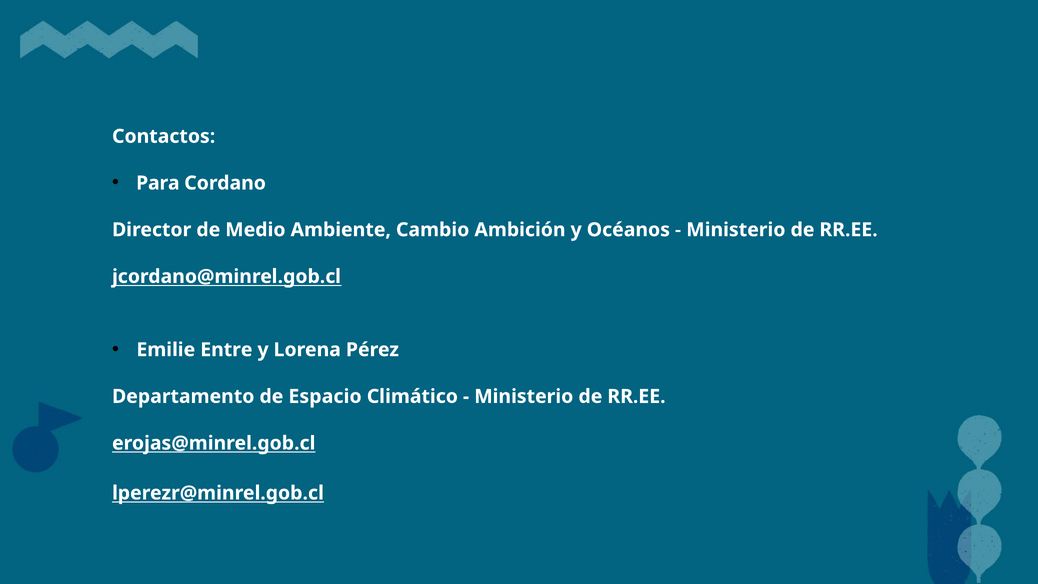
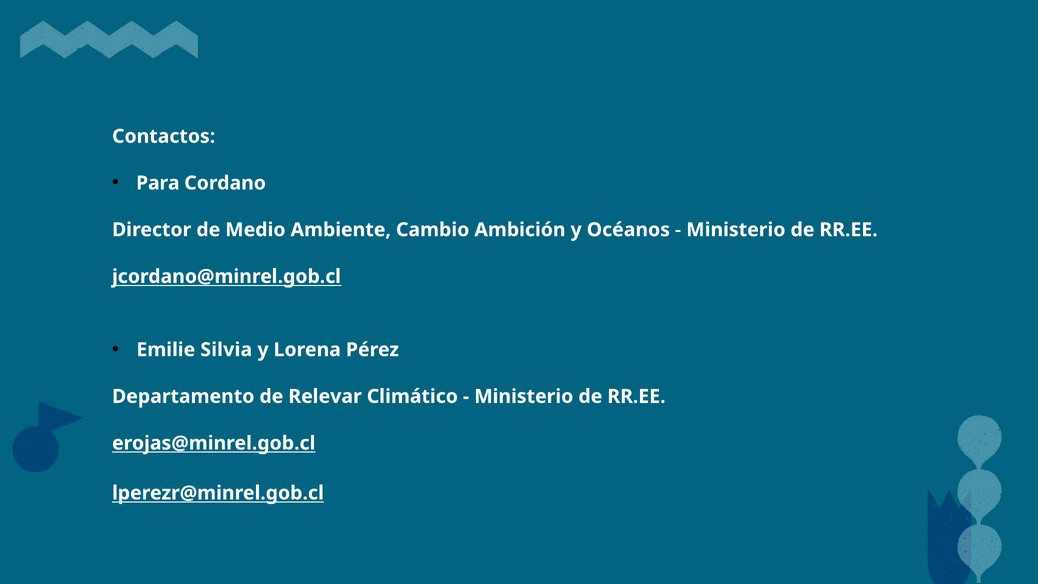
Entre: Entre -> Silvia
Espacio: Espacio -> Relevar
